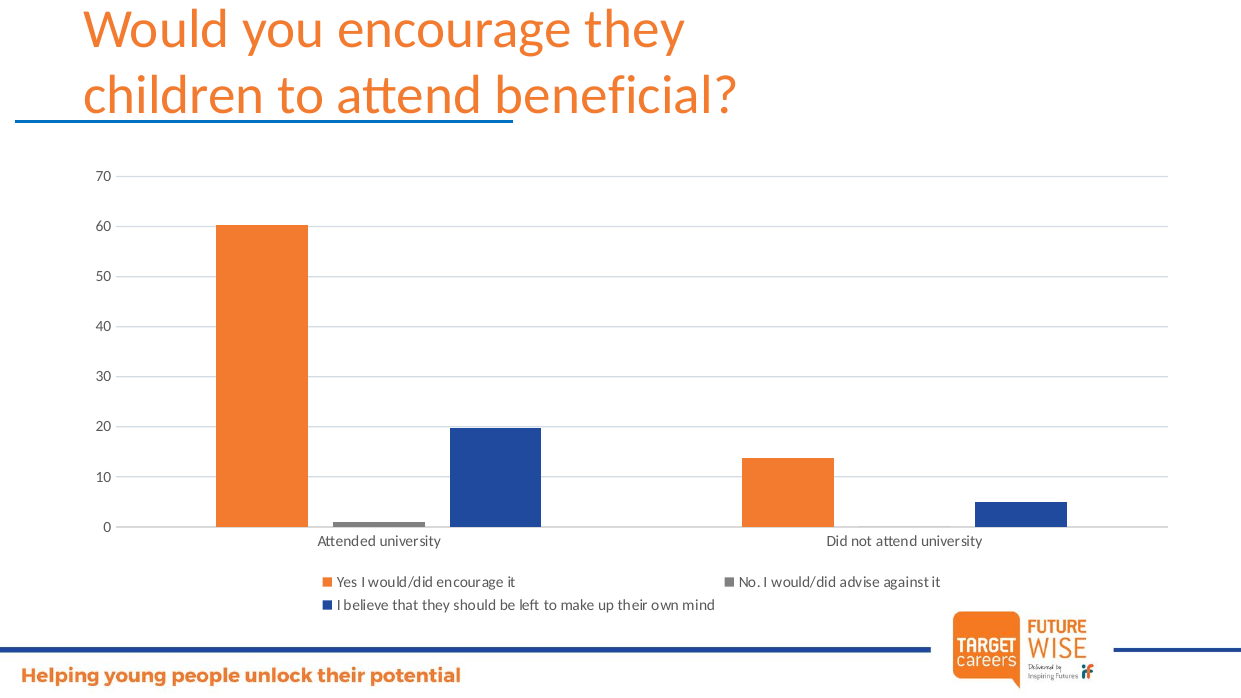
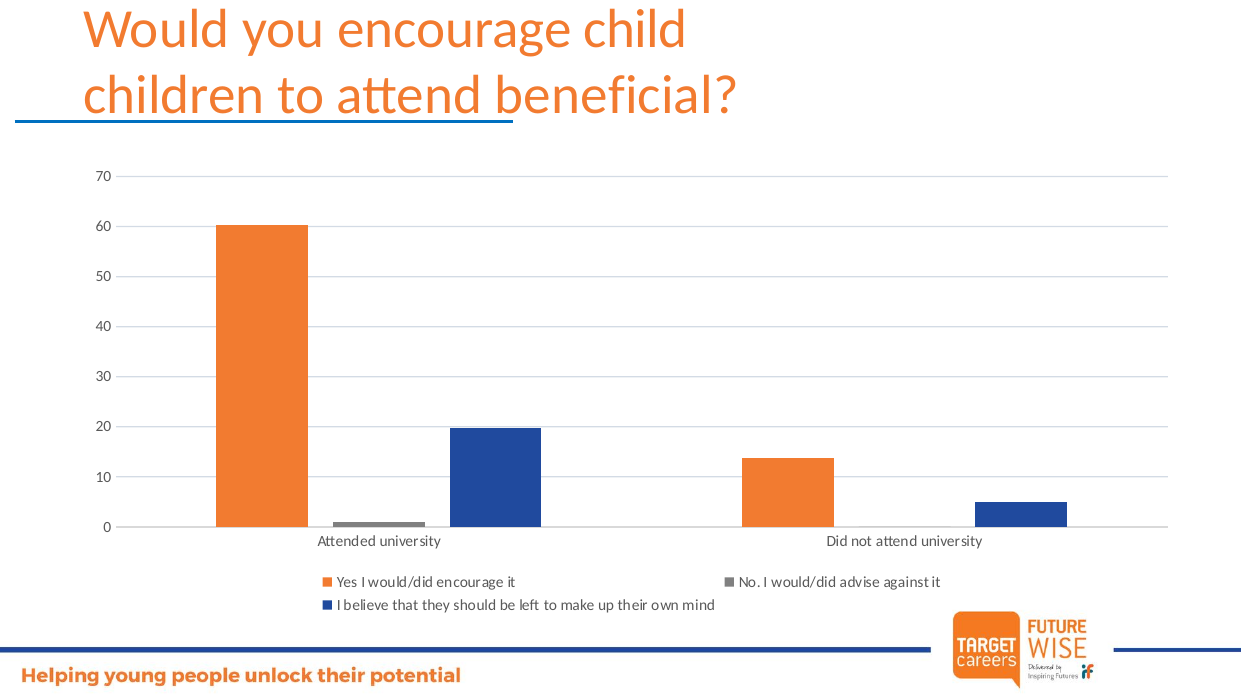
encourage they: they -> child
